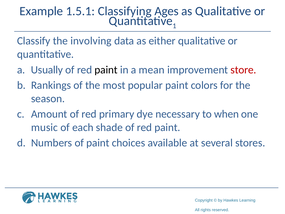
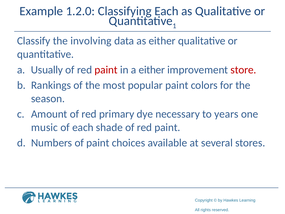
1.5.1: 1.5.1 -> 1.2.0
Classifying Ages: Ages -> Each
paint at (106, 70) colour: black -> red
a mean: mean -> either
when: when -> years
